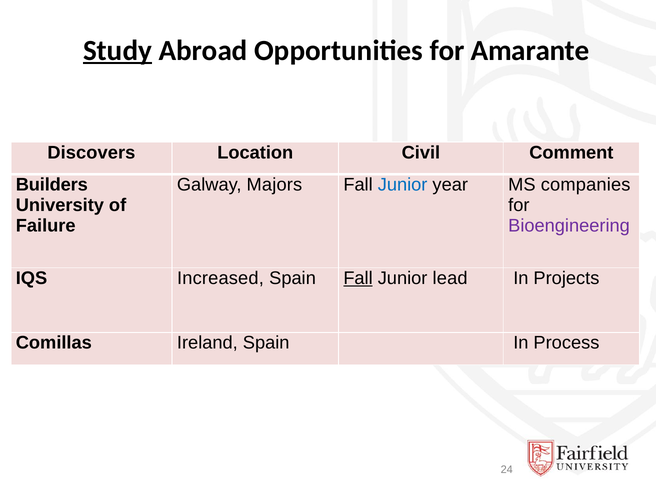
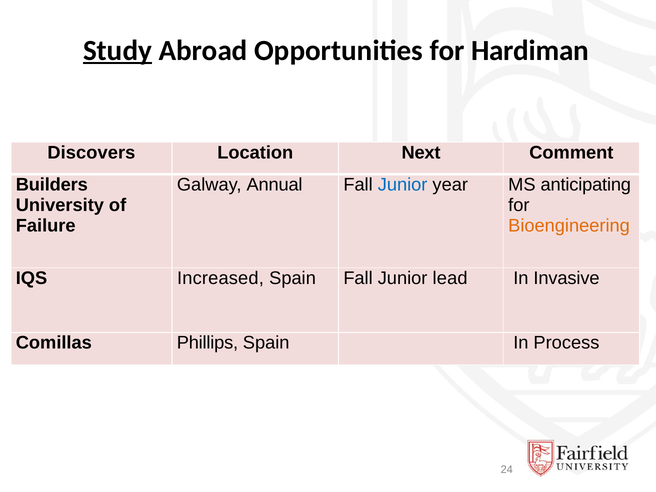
Amarante: Amarante -> Hardiman
Civil: Civil -> Next
Majors: Majors -> Annual
companies: companies -> anticipating
Bioengineering colour: purple -> orange
Fall at (358, 278) underline: present -> none
Projects: Projects -> Invasive
Ireland: Ireland -> Phillips
